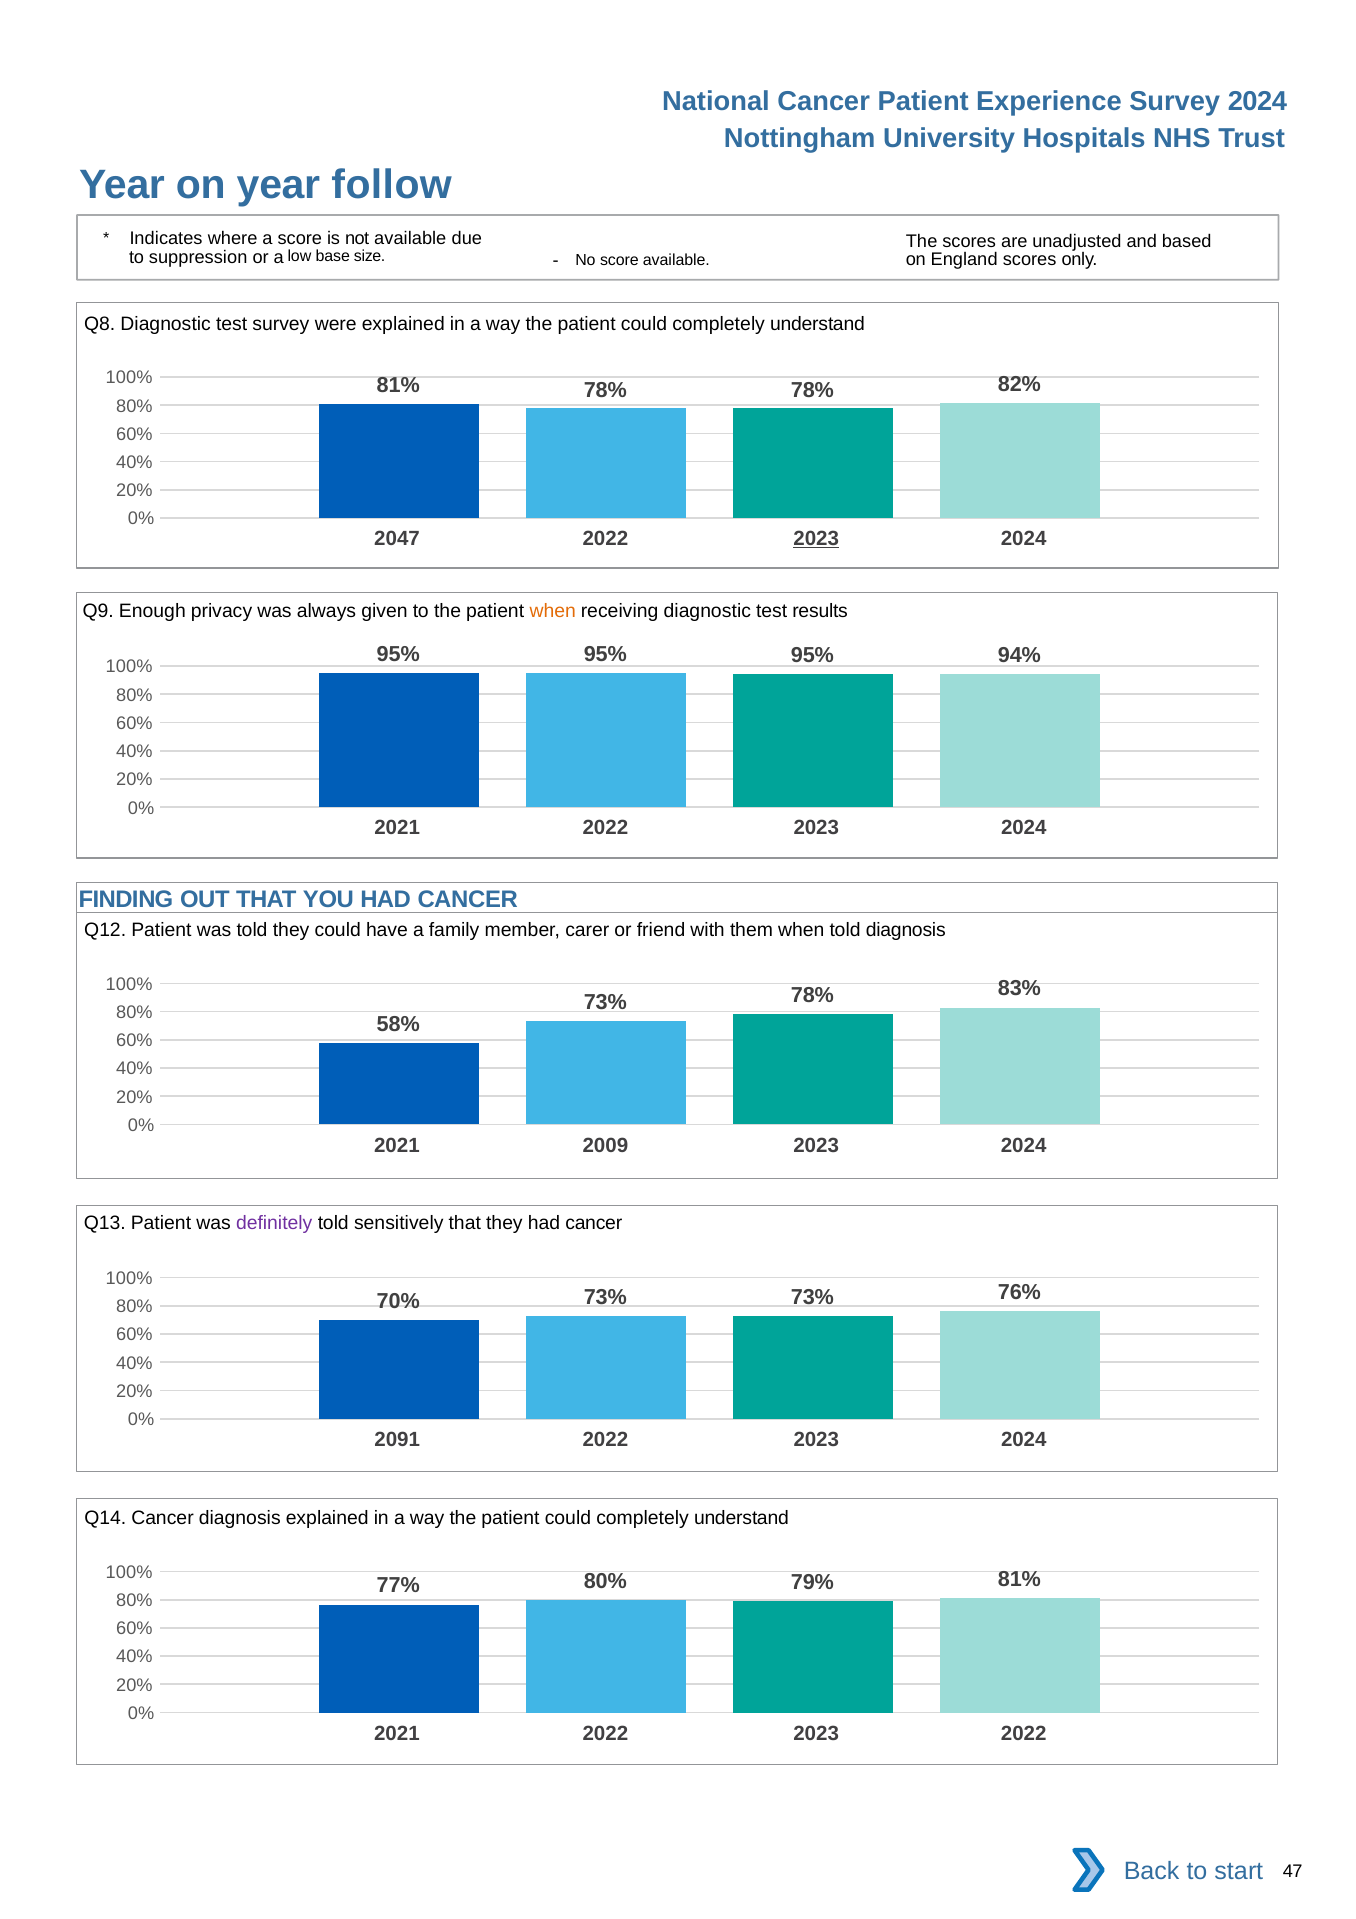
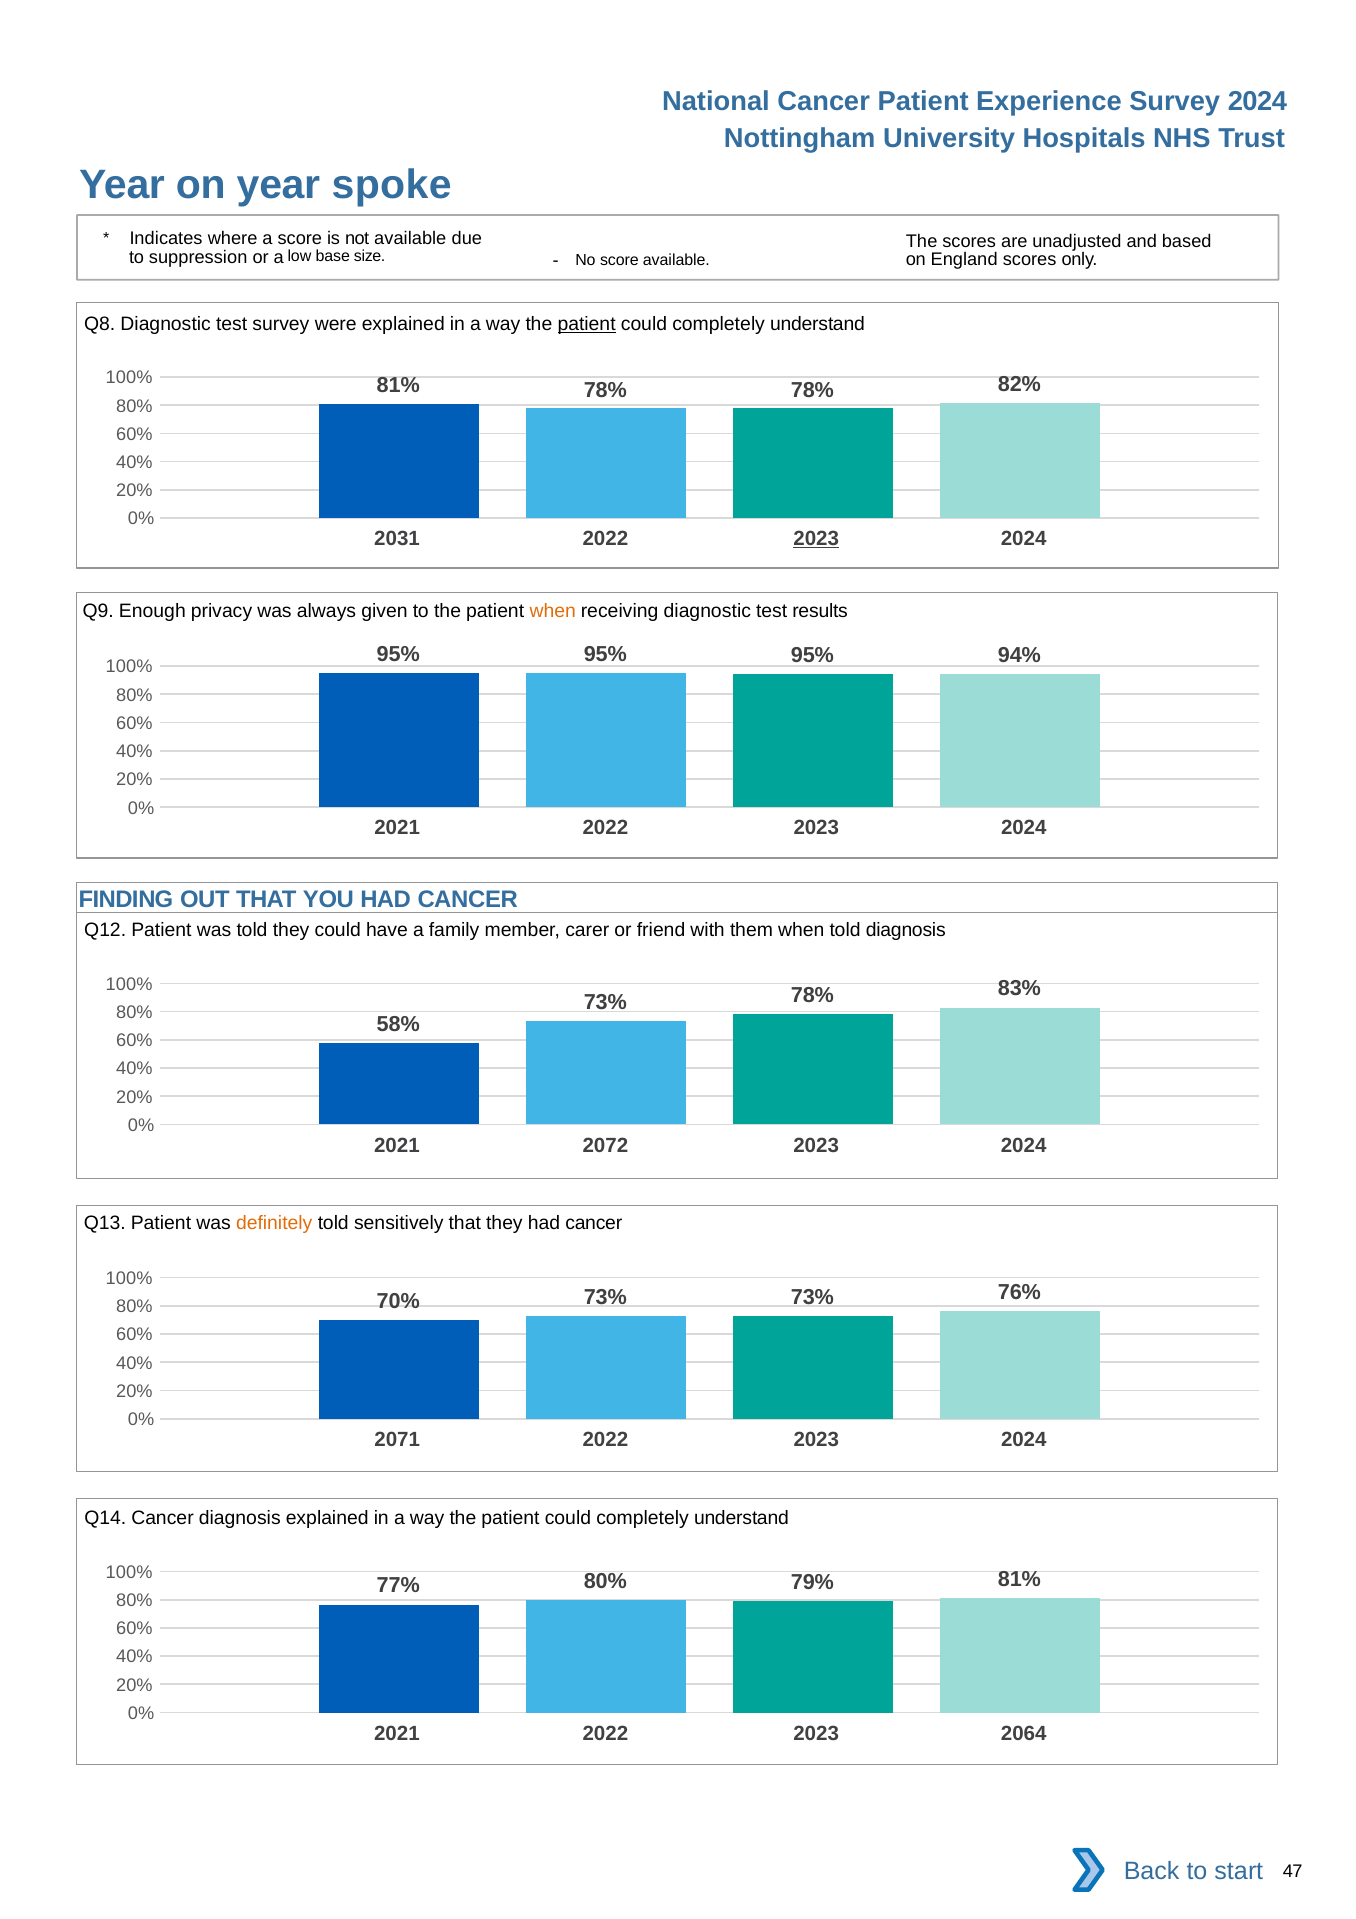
follow: follow -> spoke
patient at (587, 324) underline: none -> present
2047: 2047 -> 2031
2009: 2009 -> 2072
definitely colour: purple -> orange
2091: 2091 -> 2071
2023 2022: 2022 -> 2064
